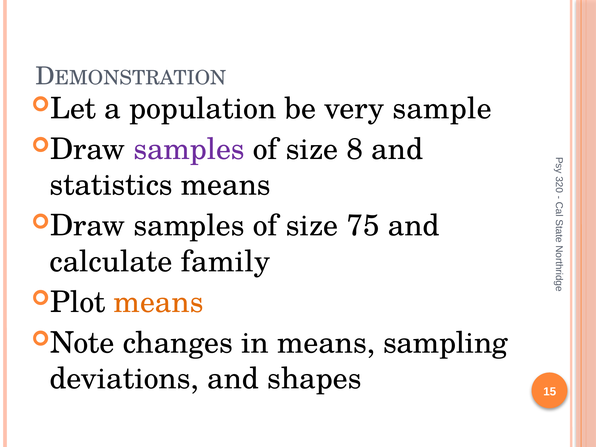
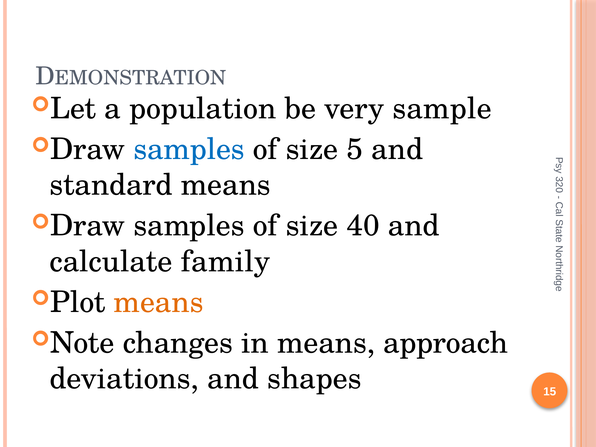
samples at (189, 149) colour: purple -> blue
8: 8 -> 5
statistics: statistics -> standard
75: 75 -> 40
sampling: sampling -> approach
